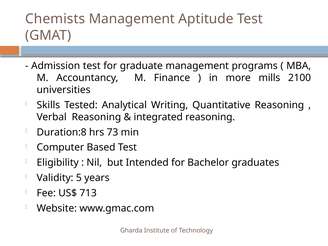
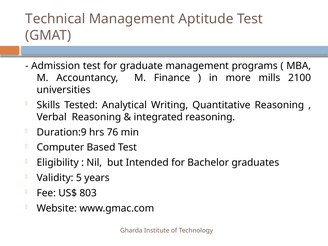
Chemists: Chemists -> Technical
Duration:8: Duration:8 -> Duration:9
73: 73 -> 76
713: 713 -> 803
